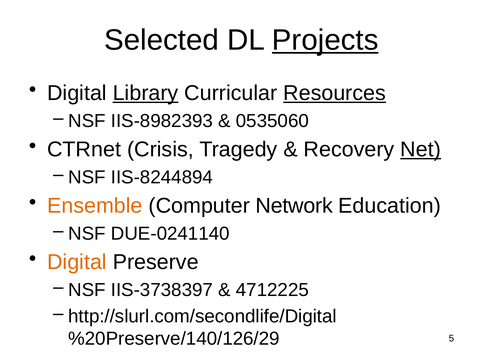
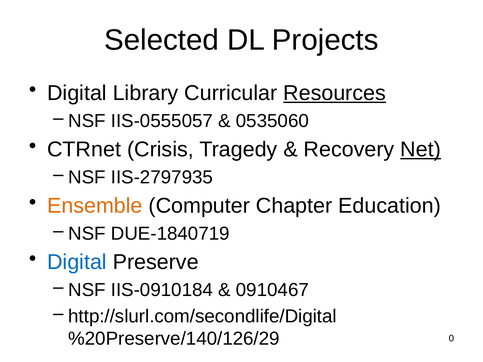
Projects underline: present -> none
Library underline: present -> none
IIS-8982393: IIS-8982393 -> IIS-0555057
IIS-8244894: IIS-8244894 -> IIS-2797935
Network: Network -> Chapter
DUE-0241140: DUE-0241140 -> DUE-1840719
Digital at (77, 262) colour: orange -> blue
IIS-3738397: IIS-3738397 -> IIS-0910184
4712225: 4712225 -> 0910467
5: 5 -> 0
